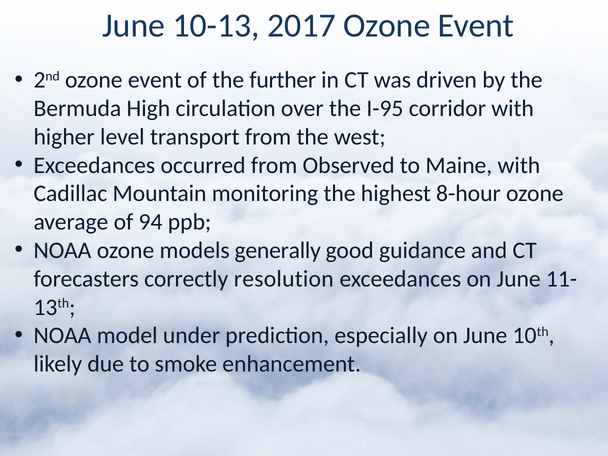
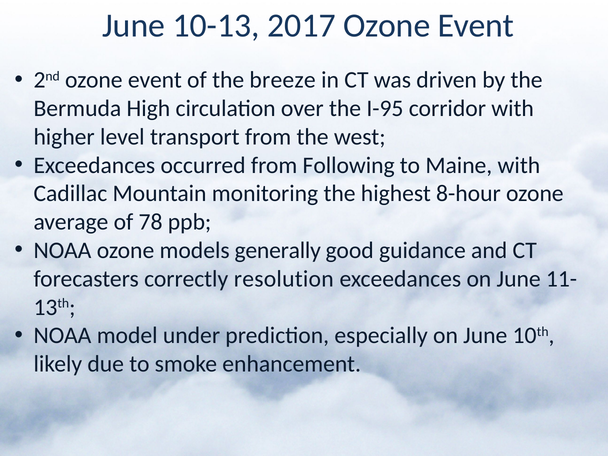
further: further -> breeze
Observed: Observed -> Following
94: 94 -> 78
